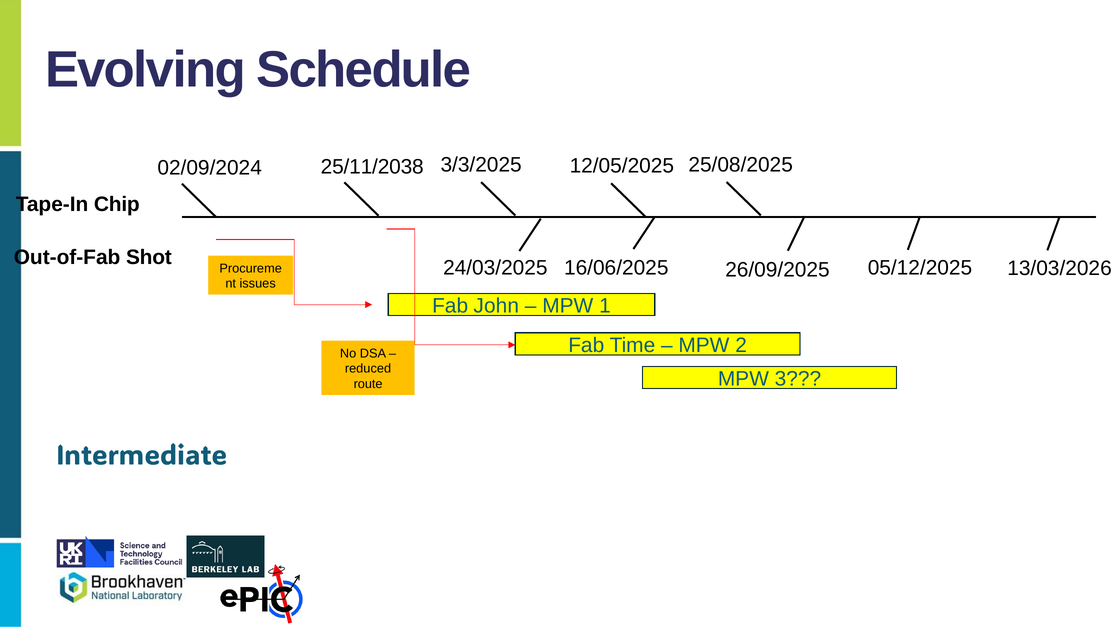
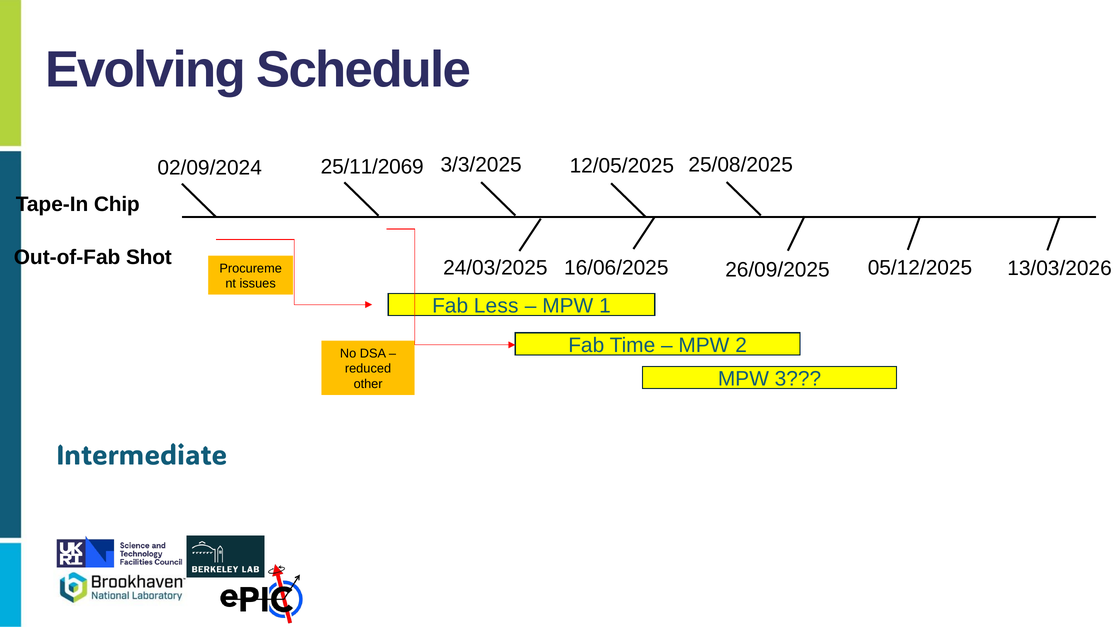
25/11/2038: 25/11/2038 -> 25/11/2069
John: John -> Less
route: route -> other
